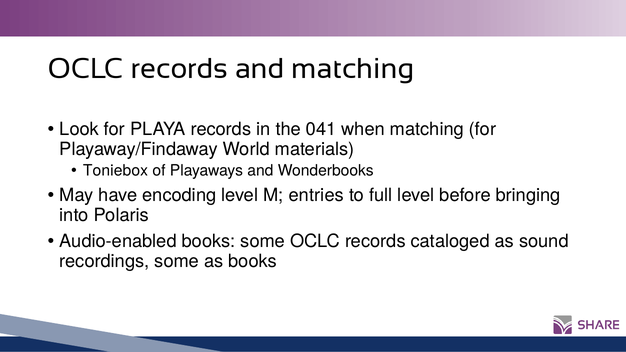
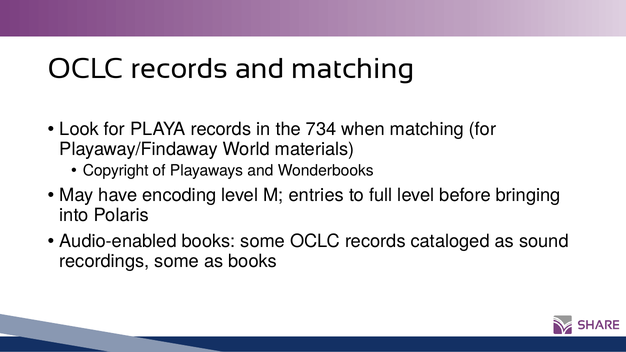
041: 041 -> 734
Toniebox: Toniebox -> Copyright
